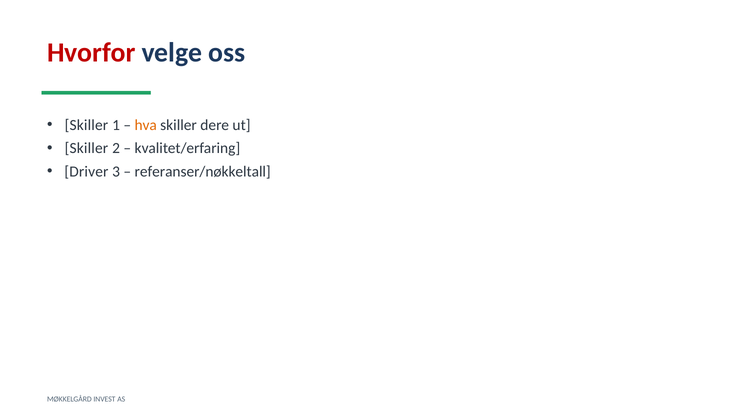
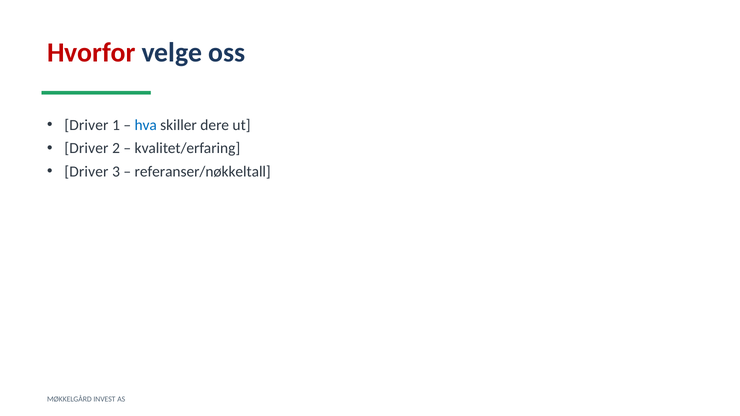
Skiller at (86, 125): Skiller -> Driver
hva colour: orange -> blue
Skiller at (86, 148): Skiller -> Driver
